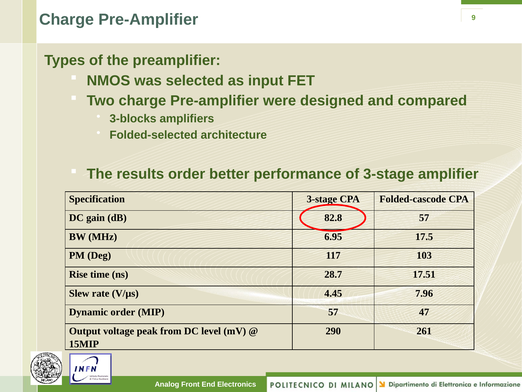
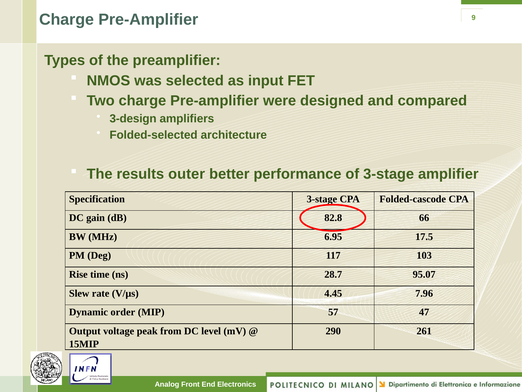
3-blocks: 3-blocks -> 3-design
results order: order -> outer
82.8 57: 57 -> 66
17.51: 17.51 -> 95.07
